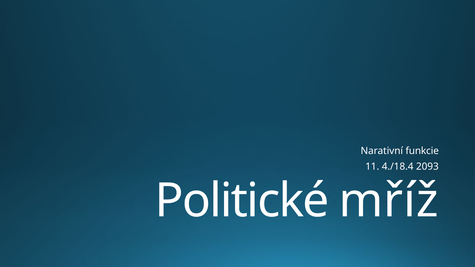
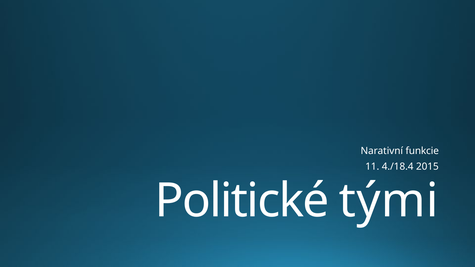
2093: 2093 -> 2015
mříž: mříž -> tými
